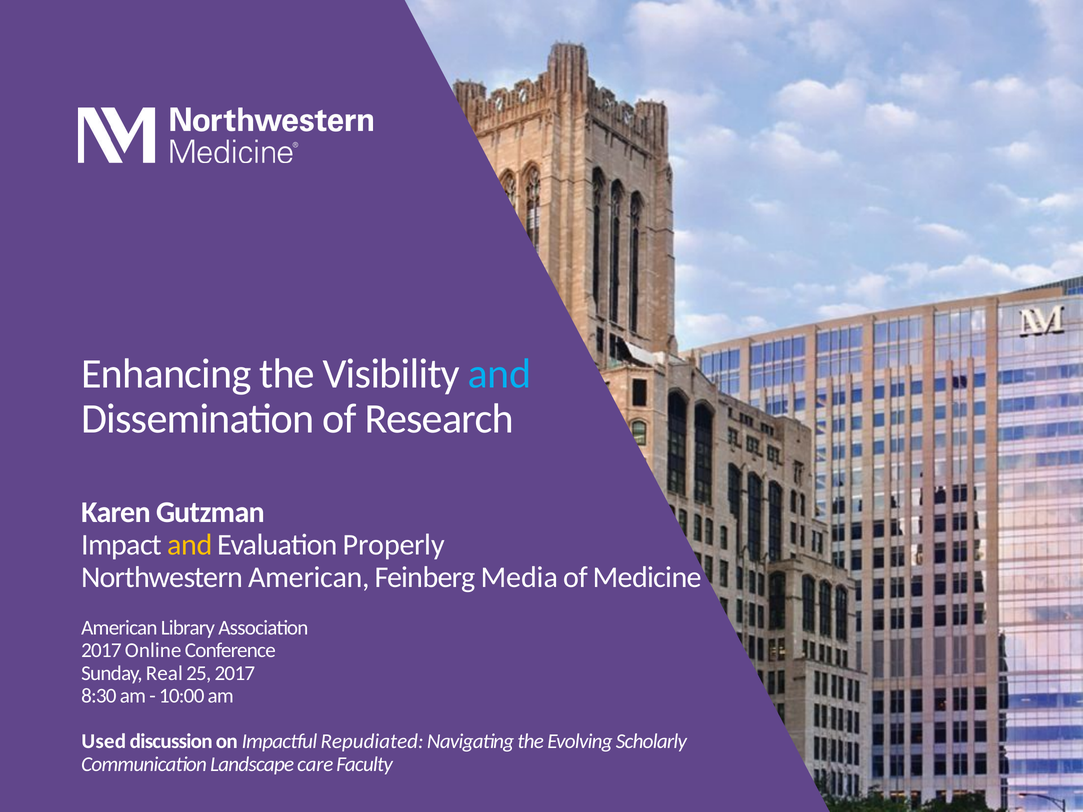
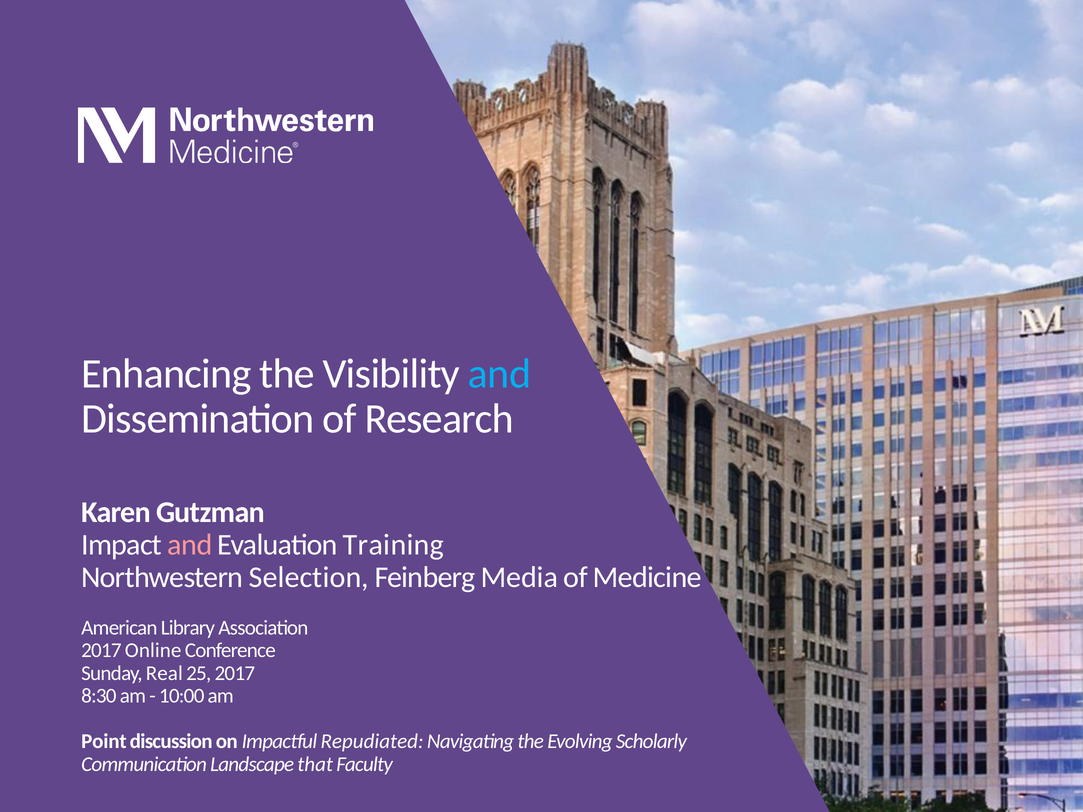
and at (190, 545) colour: yellow -> pink
Properly: Properly -> Training
Northwestern American: American -> Selection
Used: Used -> Point
care: care -> that
